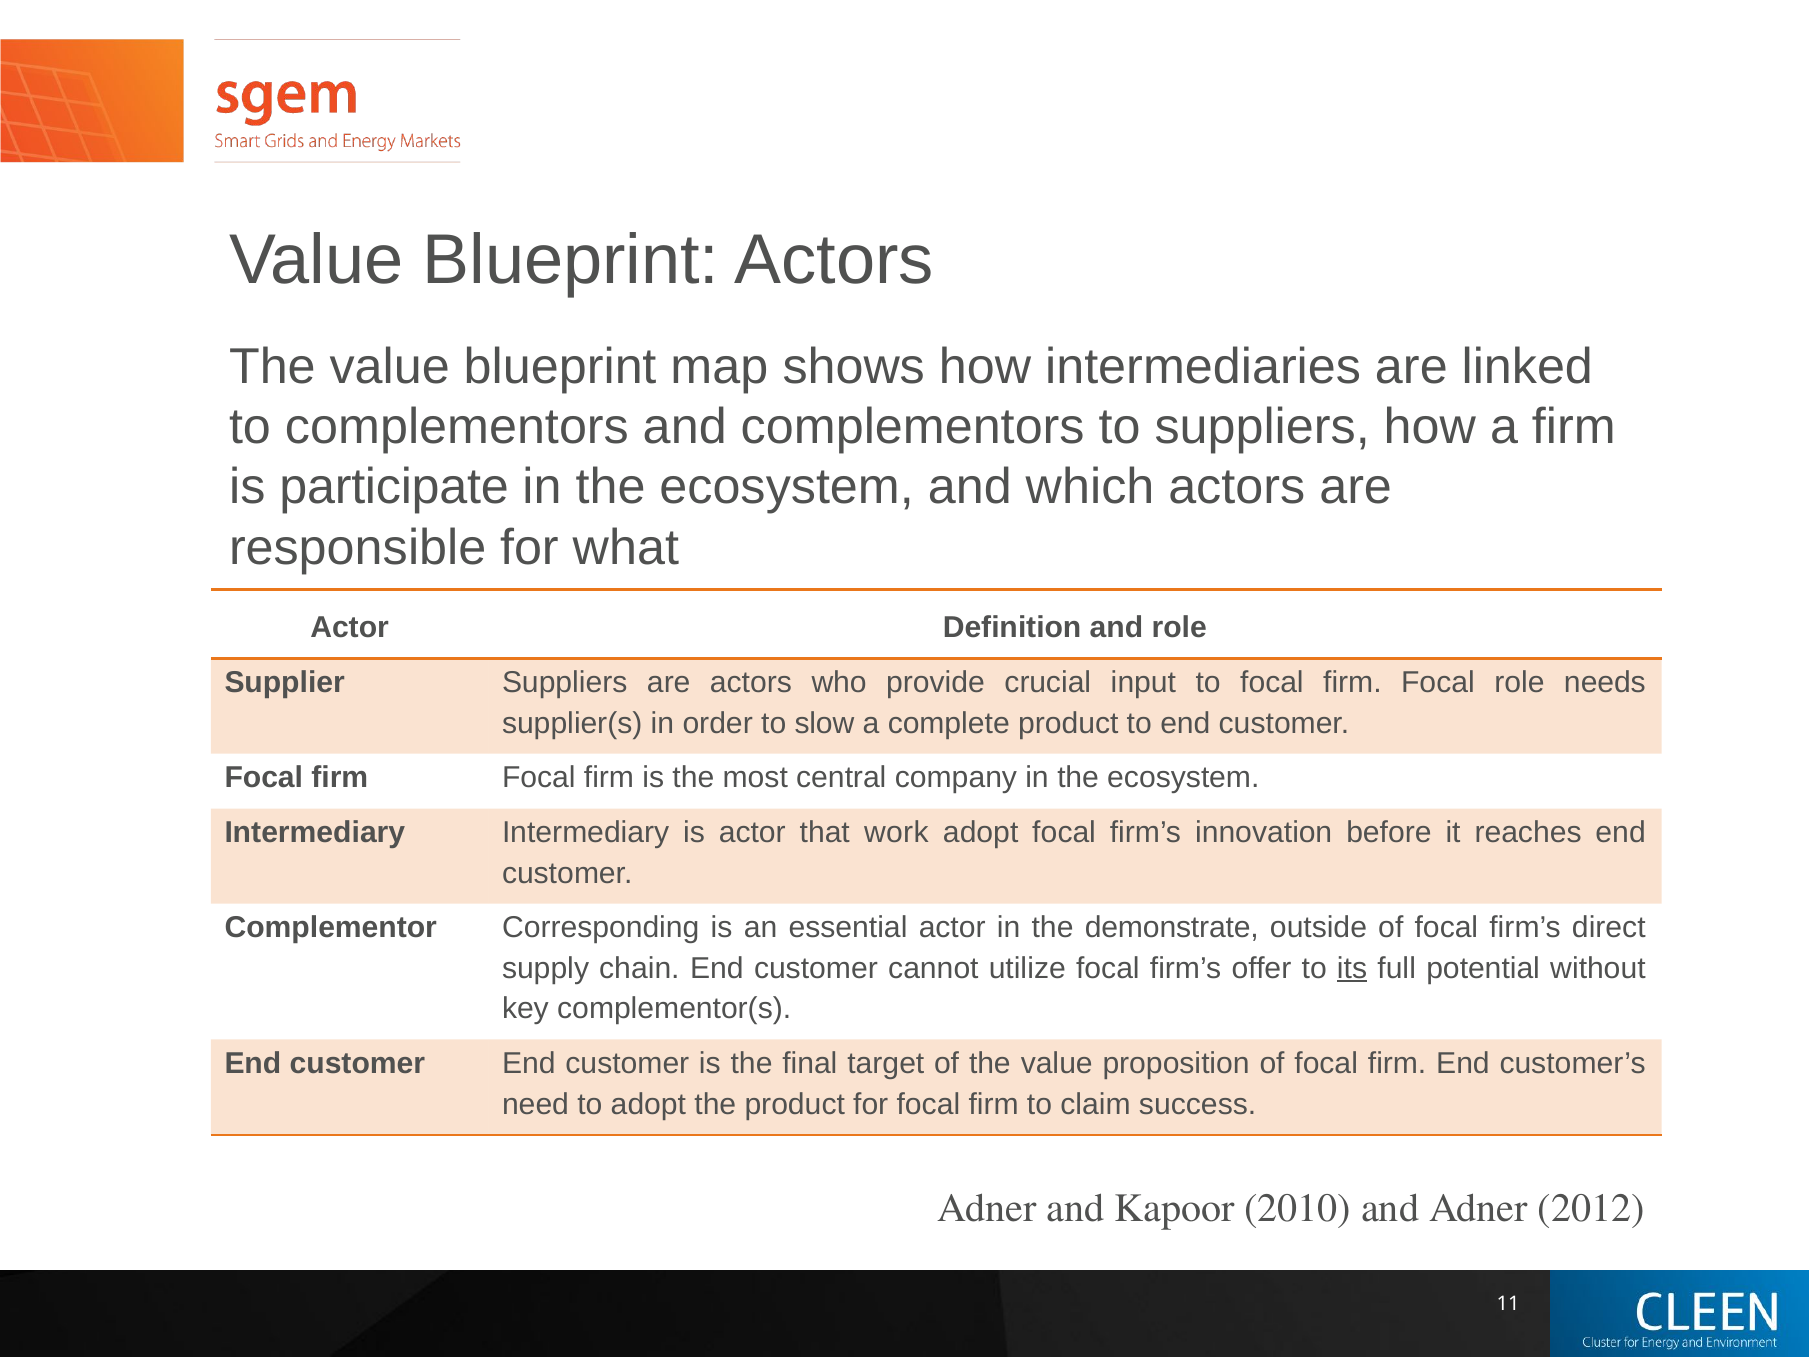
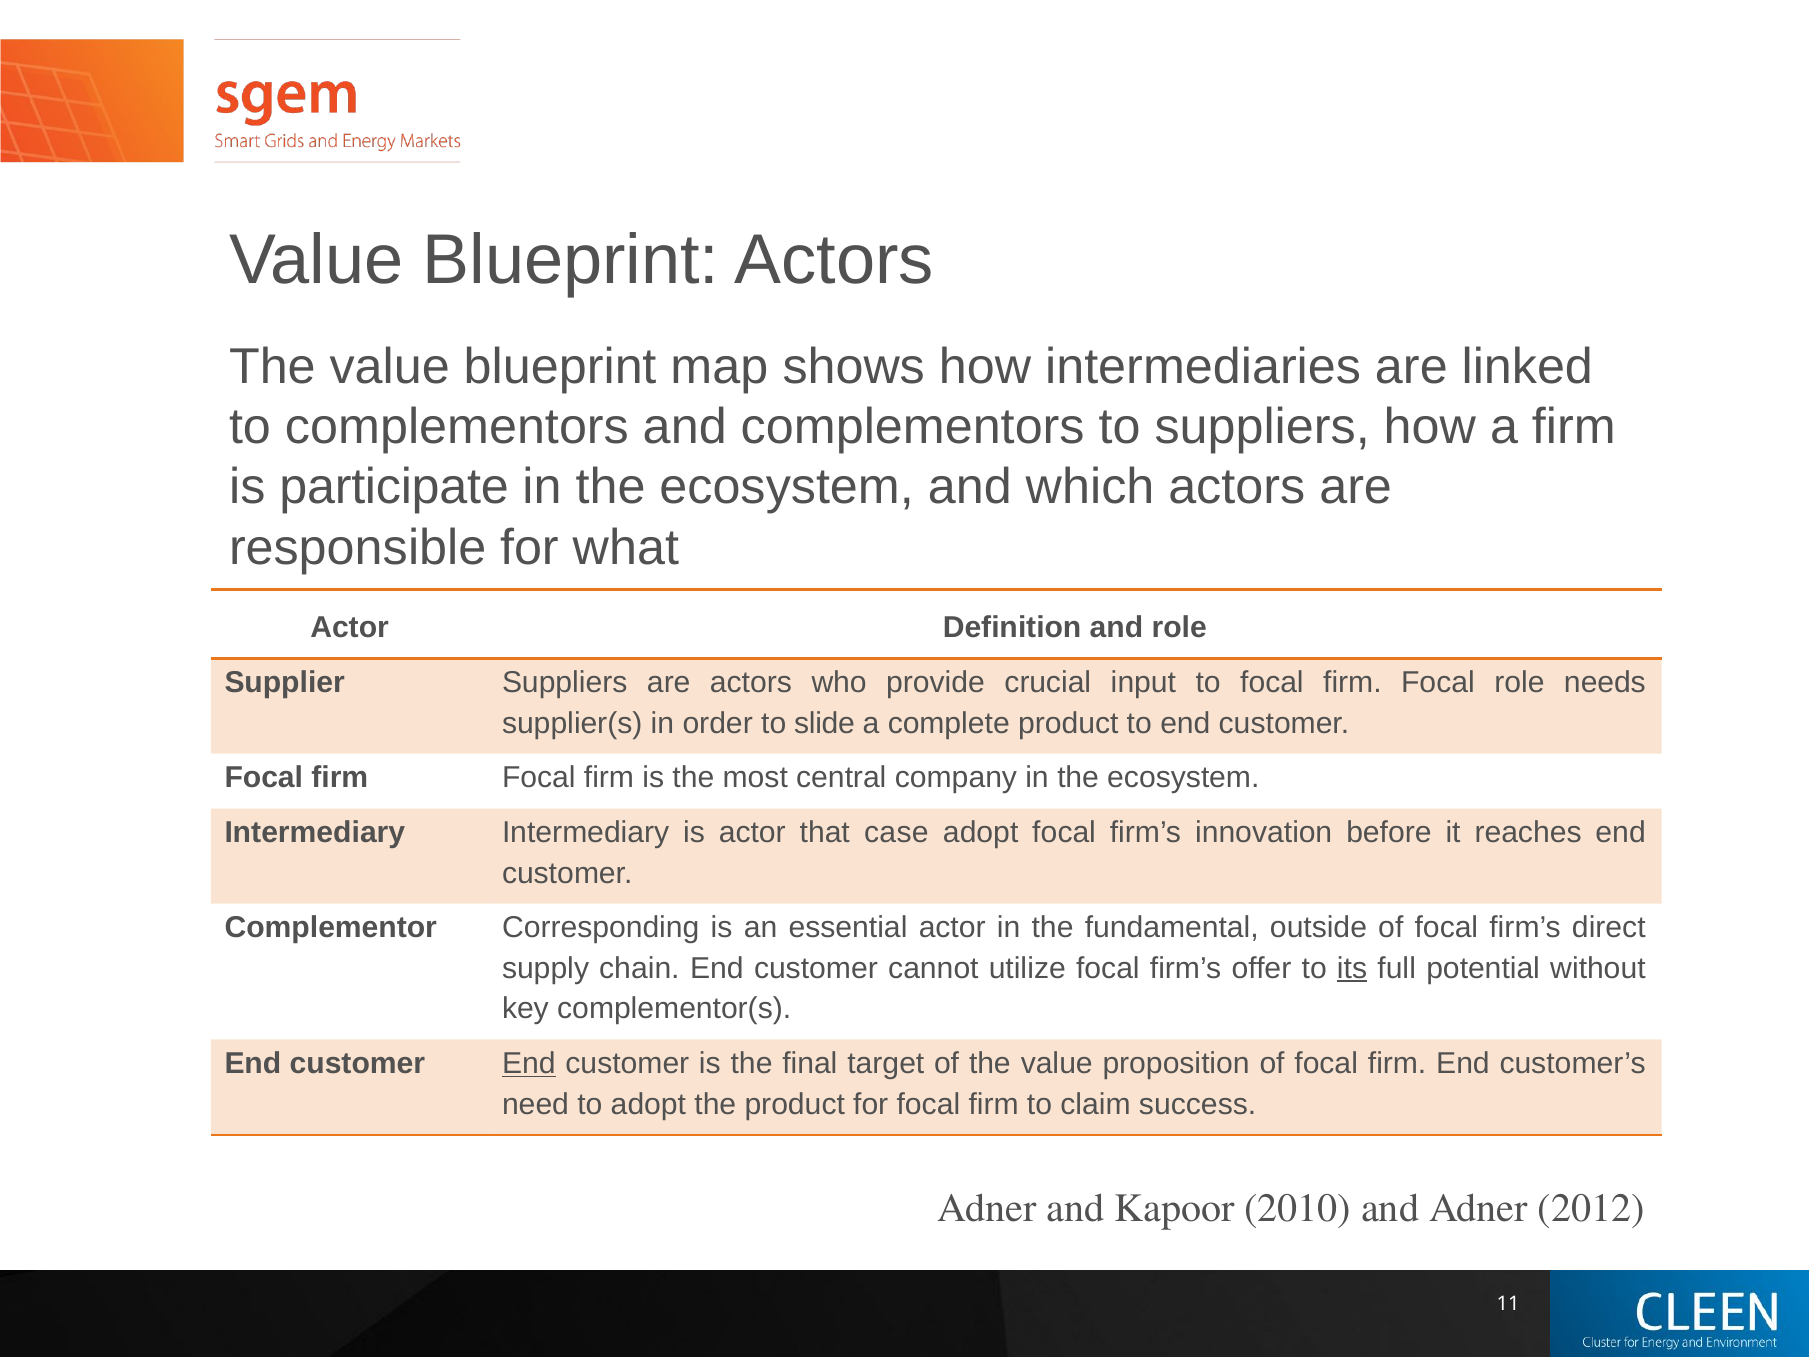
slow: slow -> slide
work: work -> case
demonstrate: demonstrate -> fundamental
End at (529, 1063) underline: none -> present
